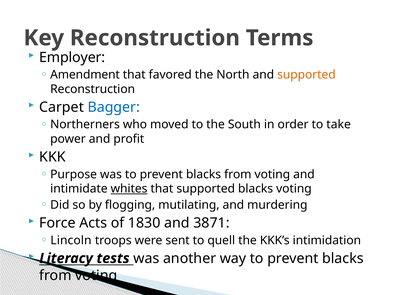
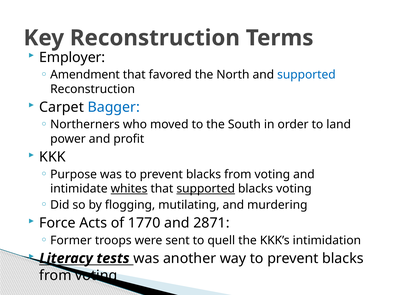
supported at (306, 75) colour: orange -> blue
take: take -> land
supported at (206, 189) underline: none -> present
1830: 1830 -> 1770
3871: 3871 -> 2871
Lincoln: Lincoln -> Former
